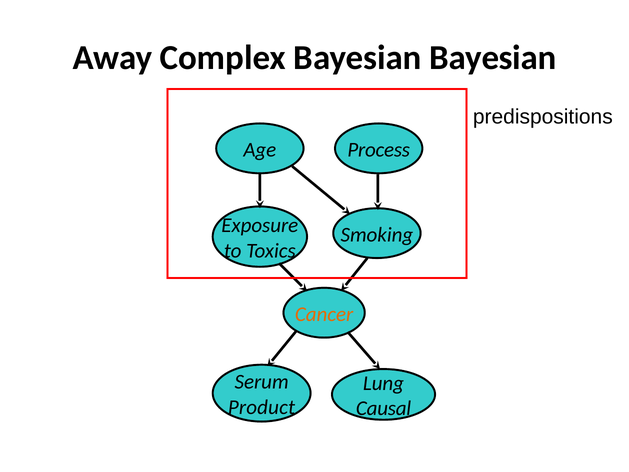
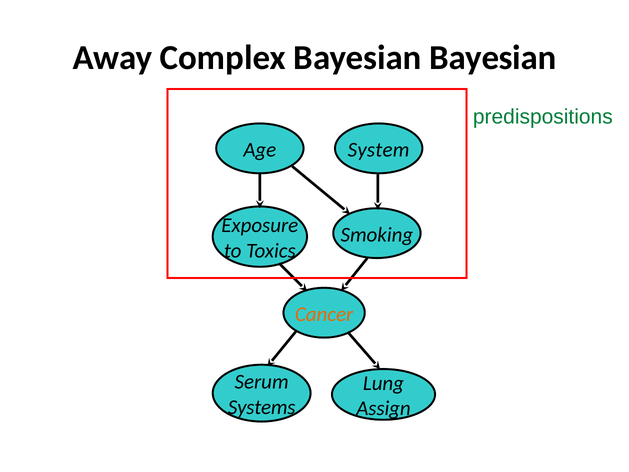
predispositions colour: black -> green
Process: Process -> System
Product: Product -> Systems
Causal: Causal -> Assign
